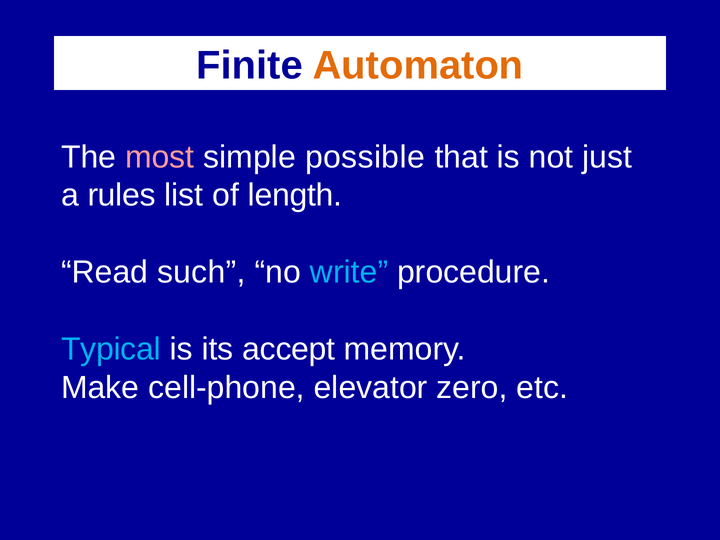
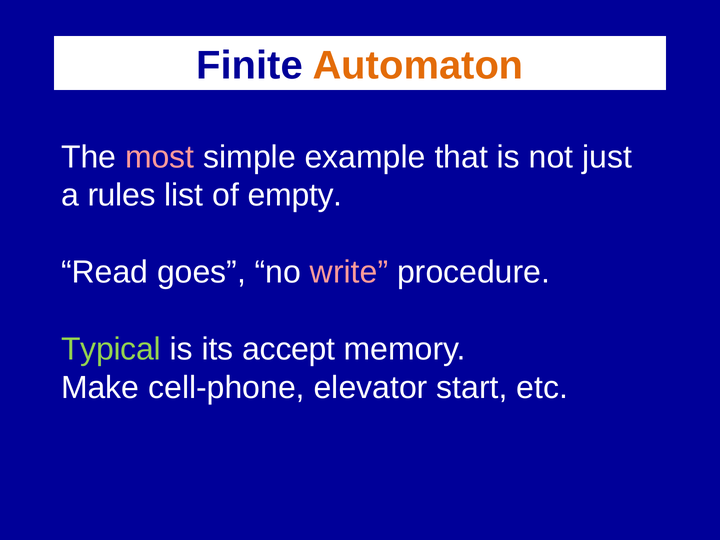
possible: possible -> example
length: length -> empty
such: such -> goes
write colour: light blue -> pink
Typical colour: light blue -> light green
zero: zero -> start
